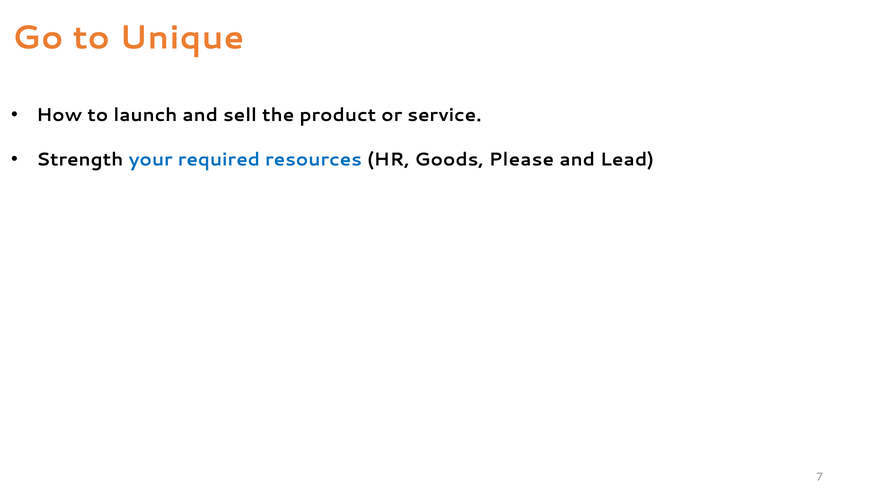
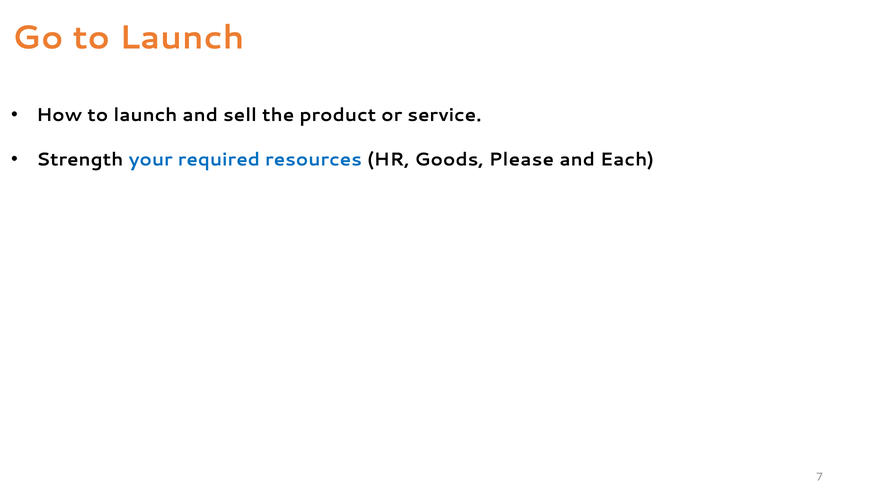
Go to Unique: Unique -> Launch
Lead: Lead -> Each
